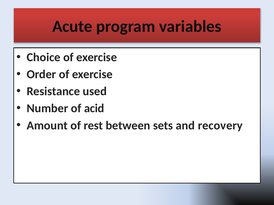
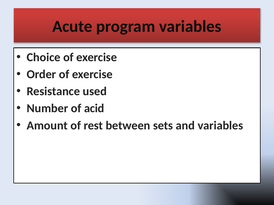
and recovery: recovery -> variables
